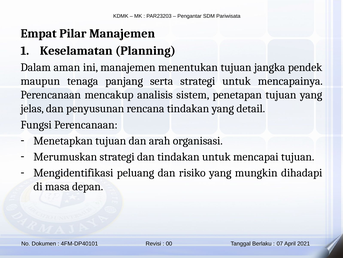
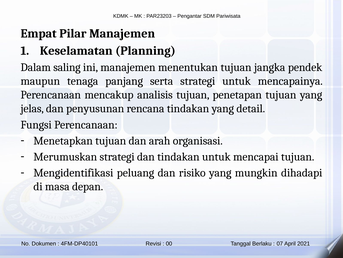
aman: aman -> saling
analisis sistem: sistem -> tujuan
